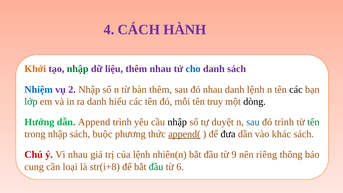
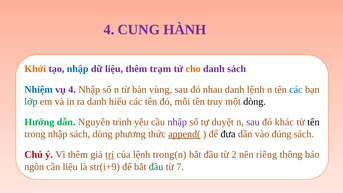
CÁCH: CÁCH -> CUNG
nhập at (78, 69) colour: green -> blue
thêm nhau: nhau -> trạm
cho colour: blue -> orange
vụ 2: 2 -> 4
bàn thêm: thêm -> vùng
các at (296, 89) colour: black -> blue
Append: Append -> Nguyên
nhập at (177, 122) colour: black -> purple
sau at (253, 122) colour: blue -> purple
đó trình: trình -> khác
tên at (313, 122) colour: green -> black
sách buộc: buộc -> dòng
khác: khác -> đúng
Vì nhau: nhau -> thêm
trị underline: none -> present
nhiên(n: nhiên(n -> trong(n
9: 9 -> 2
cung: cung -> ngôn
cần loại: loại -> liệu
str(i+8: str(i+8 -> str(i+9
6: 6 -> 7
